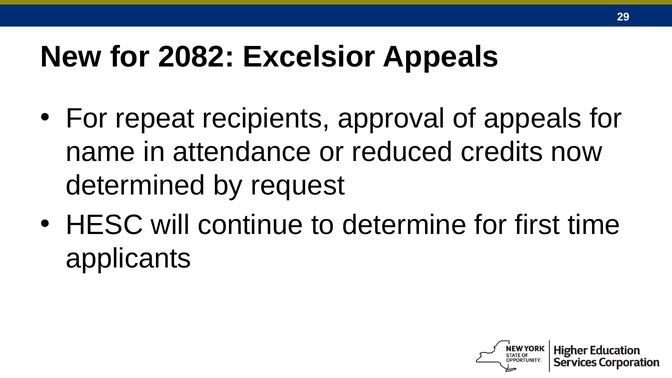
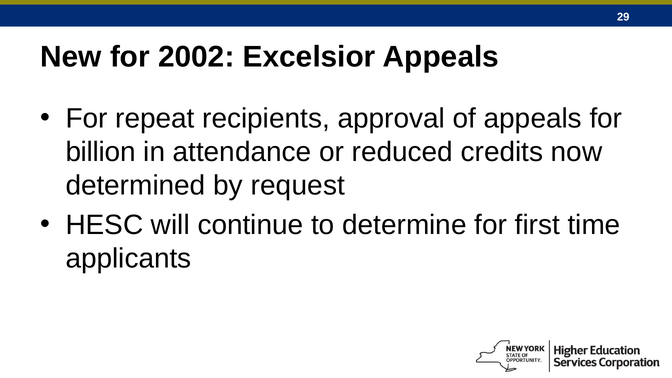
2082: 2082 -> 2002
name: name -> billion
